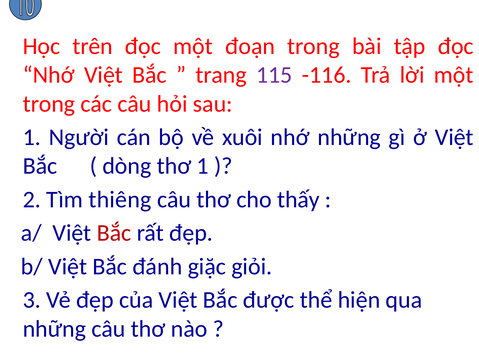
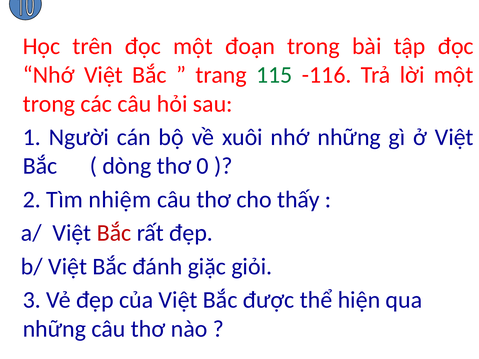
115 colour: purple -> green
thơ 1: 1 -> 0
thiêng: thiêng -> nhiệm
